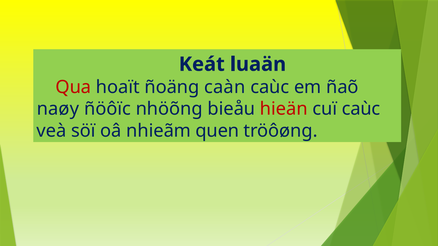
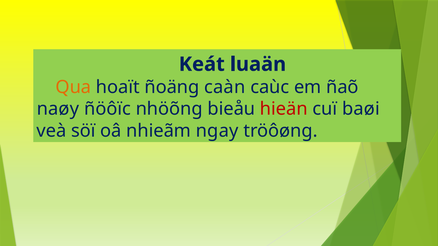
Qua colour: red -> orange
cuï caùc: caùc -> baøi
quen: quen -> ngay
